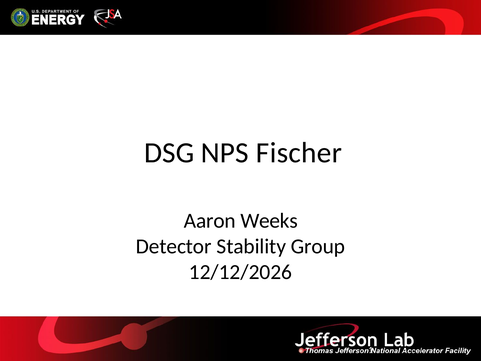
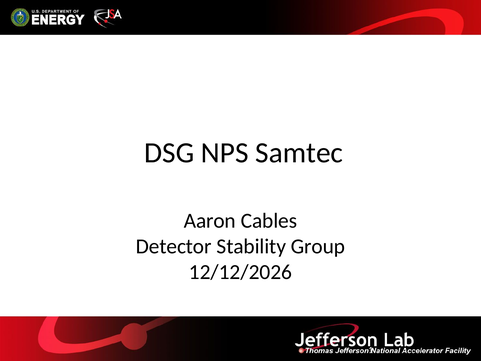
Fischer: Fischer -> Samtec
Weeks: Weeks -> Cables
